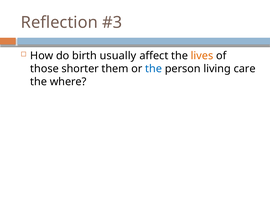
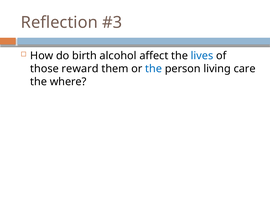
usually: usually -> alcohol
lives colour: orange -> blue
shorter: shorter -> reward
